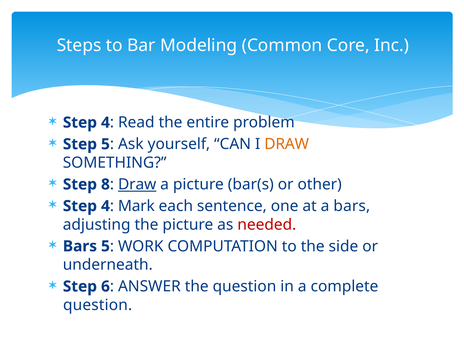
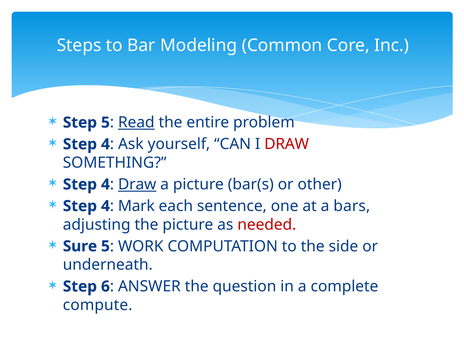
4 at (105, 123): 4 -> 5
Read underline: none -> present
5 at (105, 144): 5 -> 4
DRAW at (287, 144) colour: orange -> red
8 at (105, 184): 8 -> 4
Bars at (80, 246): Bars -> Sure
question at (98, 305): question -> compute
